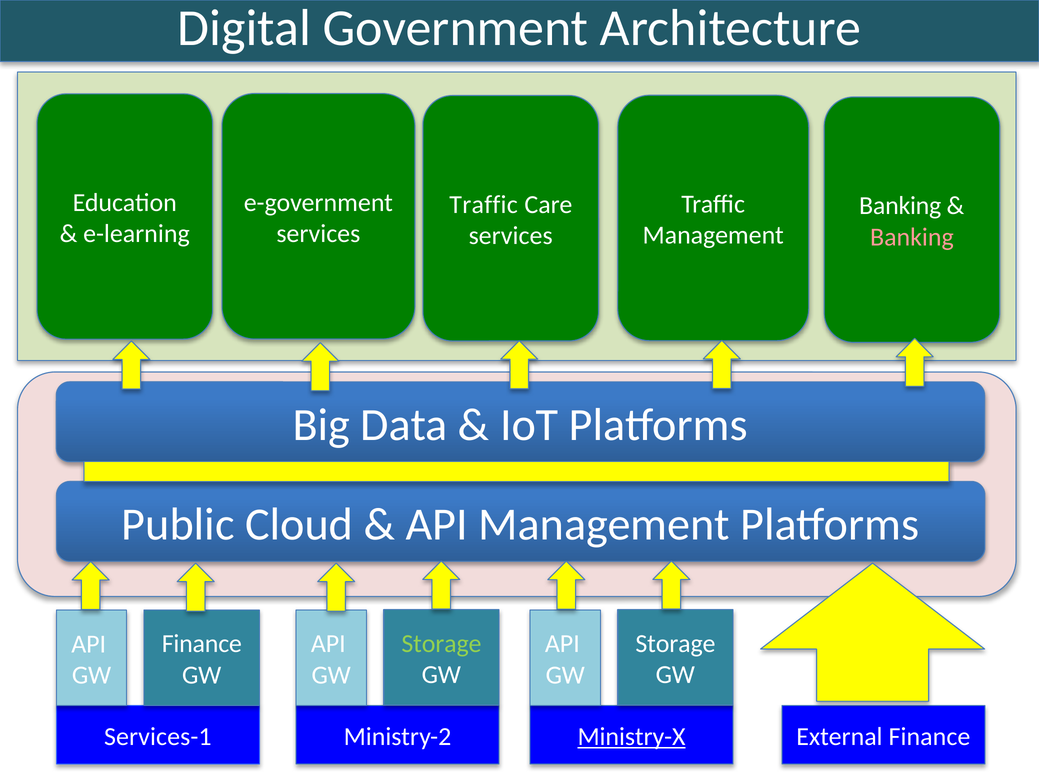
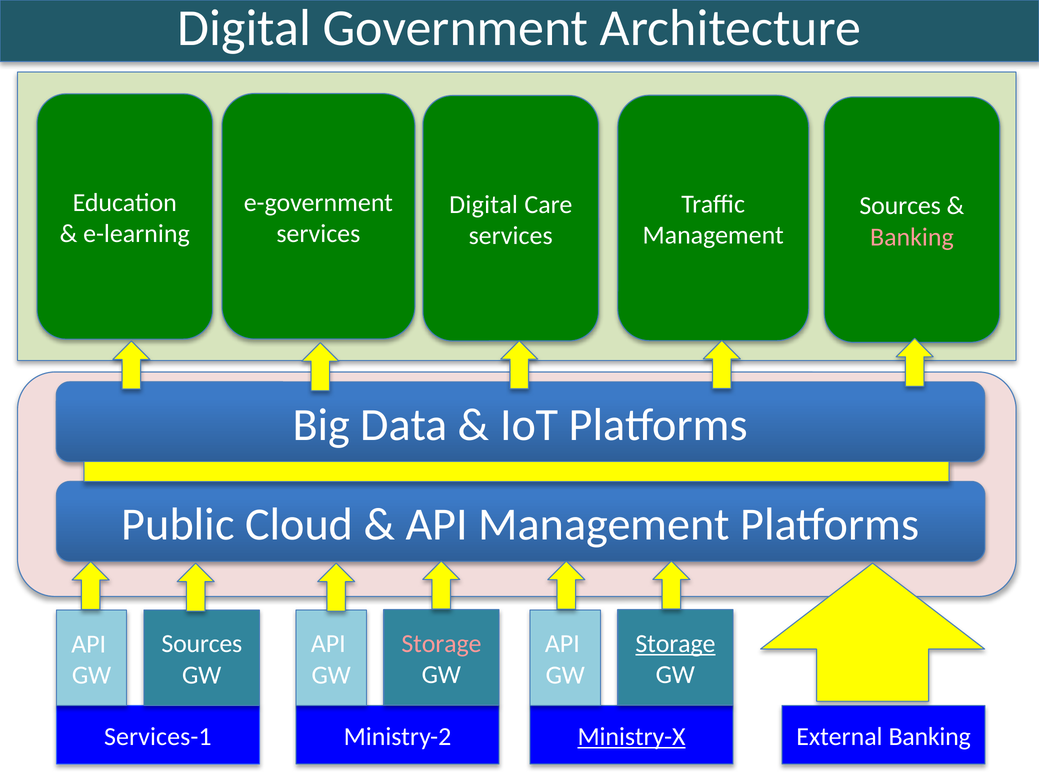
Traffic at (484, 205): Traffic -> Digital
Banking at (900, 206): Banking -> Sources
Storage at (441, 644) colour: light green -> pink
Storage at (675, 644) underline: none -> present
Finance at (202, 644): Finance -> Sources
External Finance: Finance -> Banking
